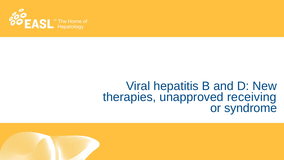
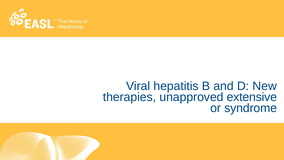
receiving: receiving -> extensive
